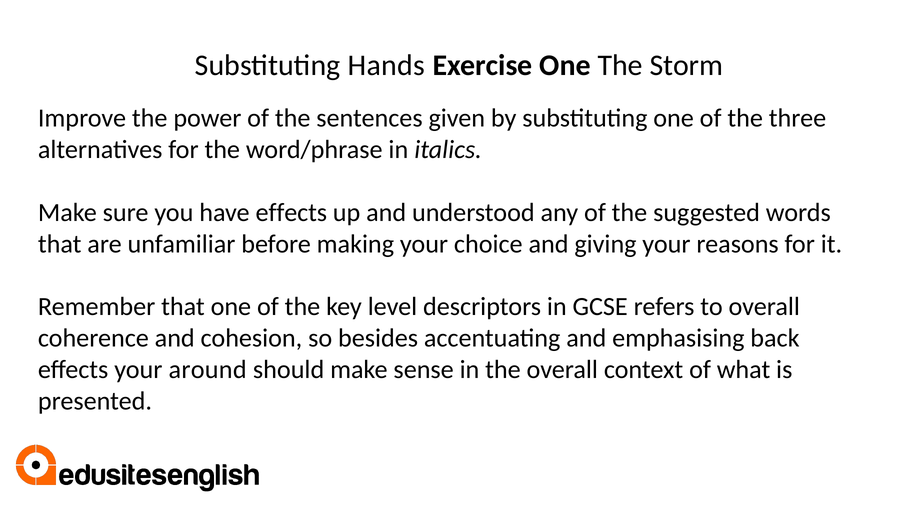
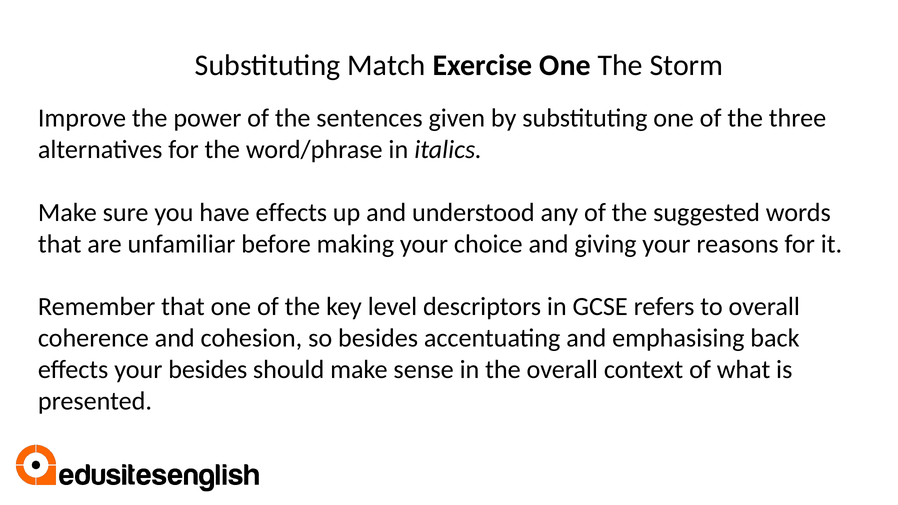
Hands: Hands -> Match
your around: around -> besides
